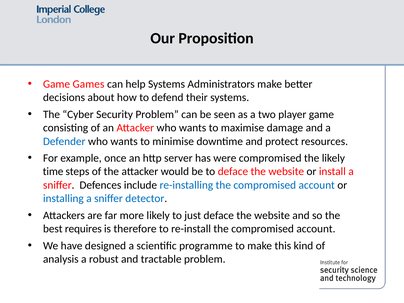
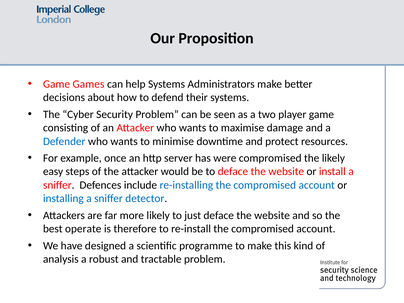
time: time -> easy
requires: requires -> operate
